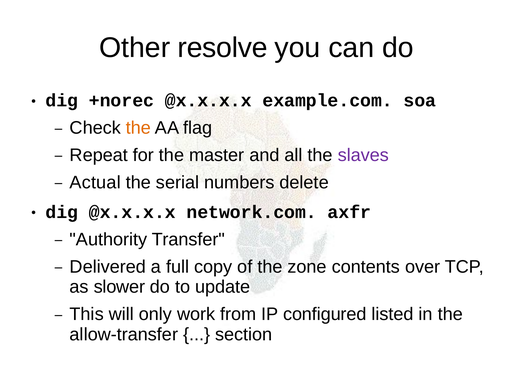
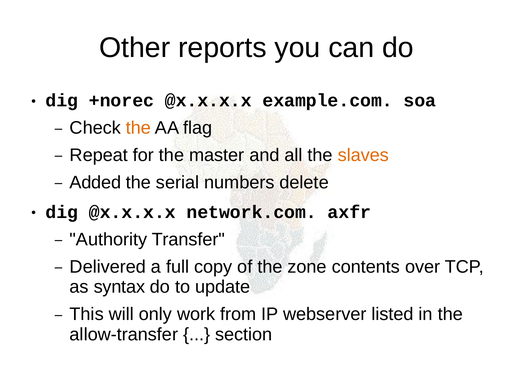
resolve: resolve -> reports
slaves colour: purple -> orange
Actual: Actual -> Added
slower: slower -> syntax
configured: configured -> webserver
